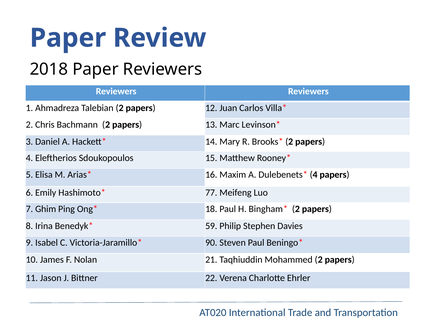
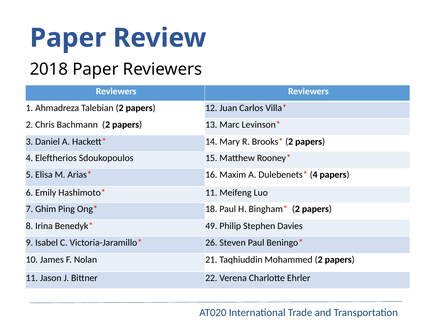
77 at (211, 193): 77 -> 11
59: 59 -> 49
90: 90 -> 26
